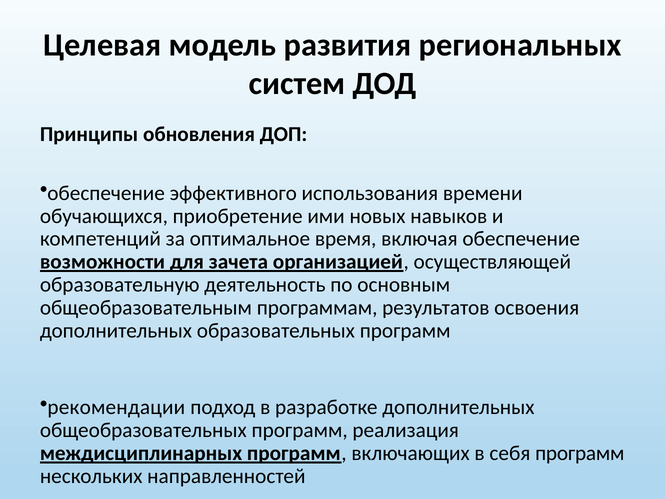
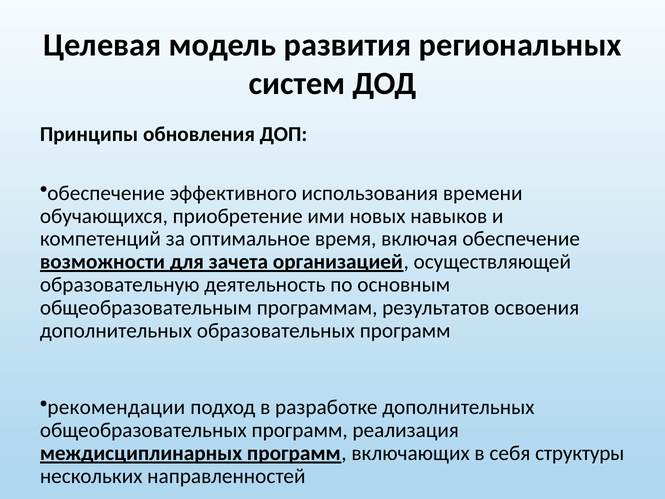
себя программ: программ -> структуры
